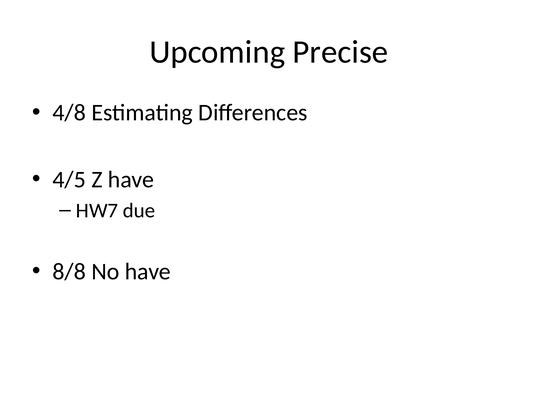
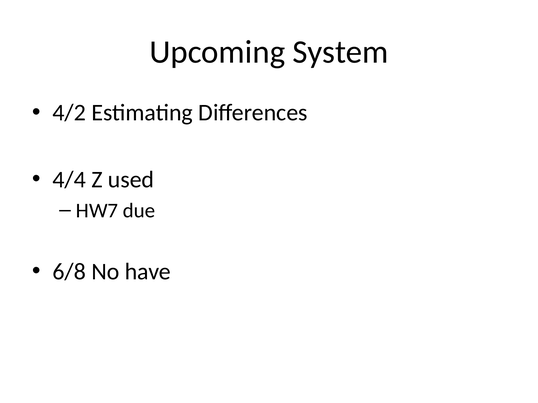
Precise: Precise -> System
4/8: 4/8 -> 4/2
4/5: 4/5 -> 4/4
Z have: have -> used
8/8: 8/8 -> 6/8
